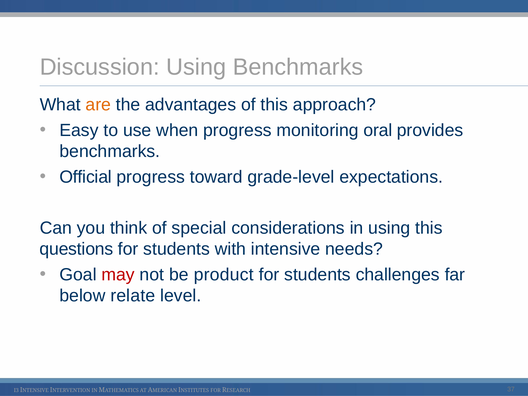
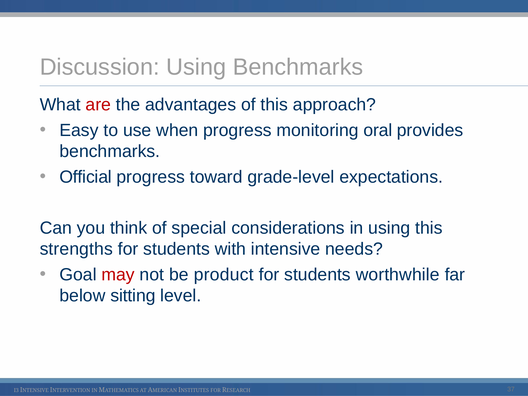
are colour: orange -> red
questions: questions -> strengths
challenges: challenges -> worthwhile
relate: relate -> sitting
